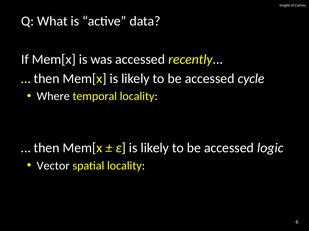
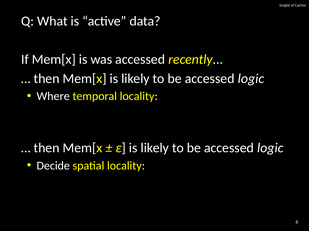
cycle at (251, 79): cycle -> logic
Vector: Vector -> Decide
